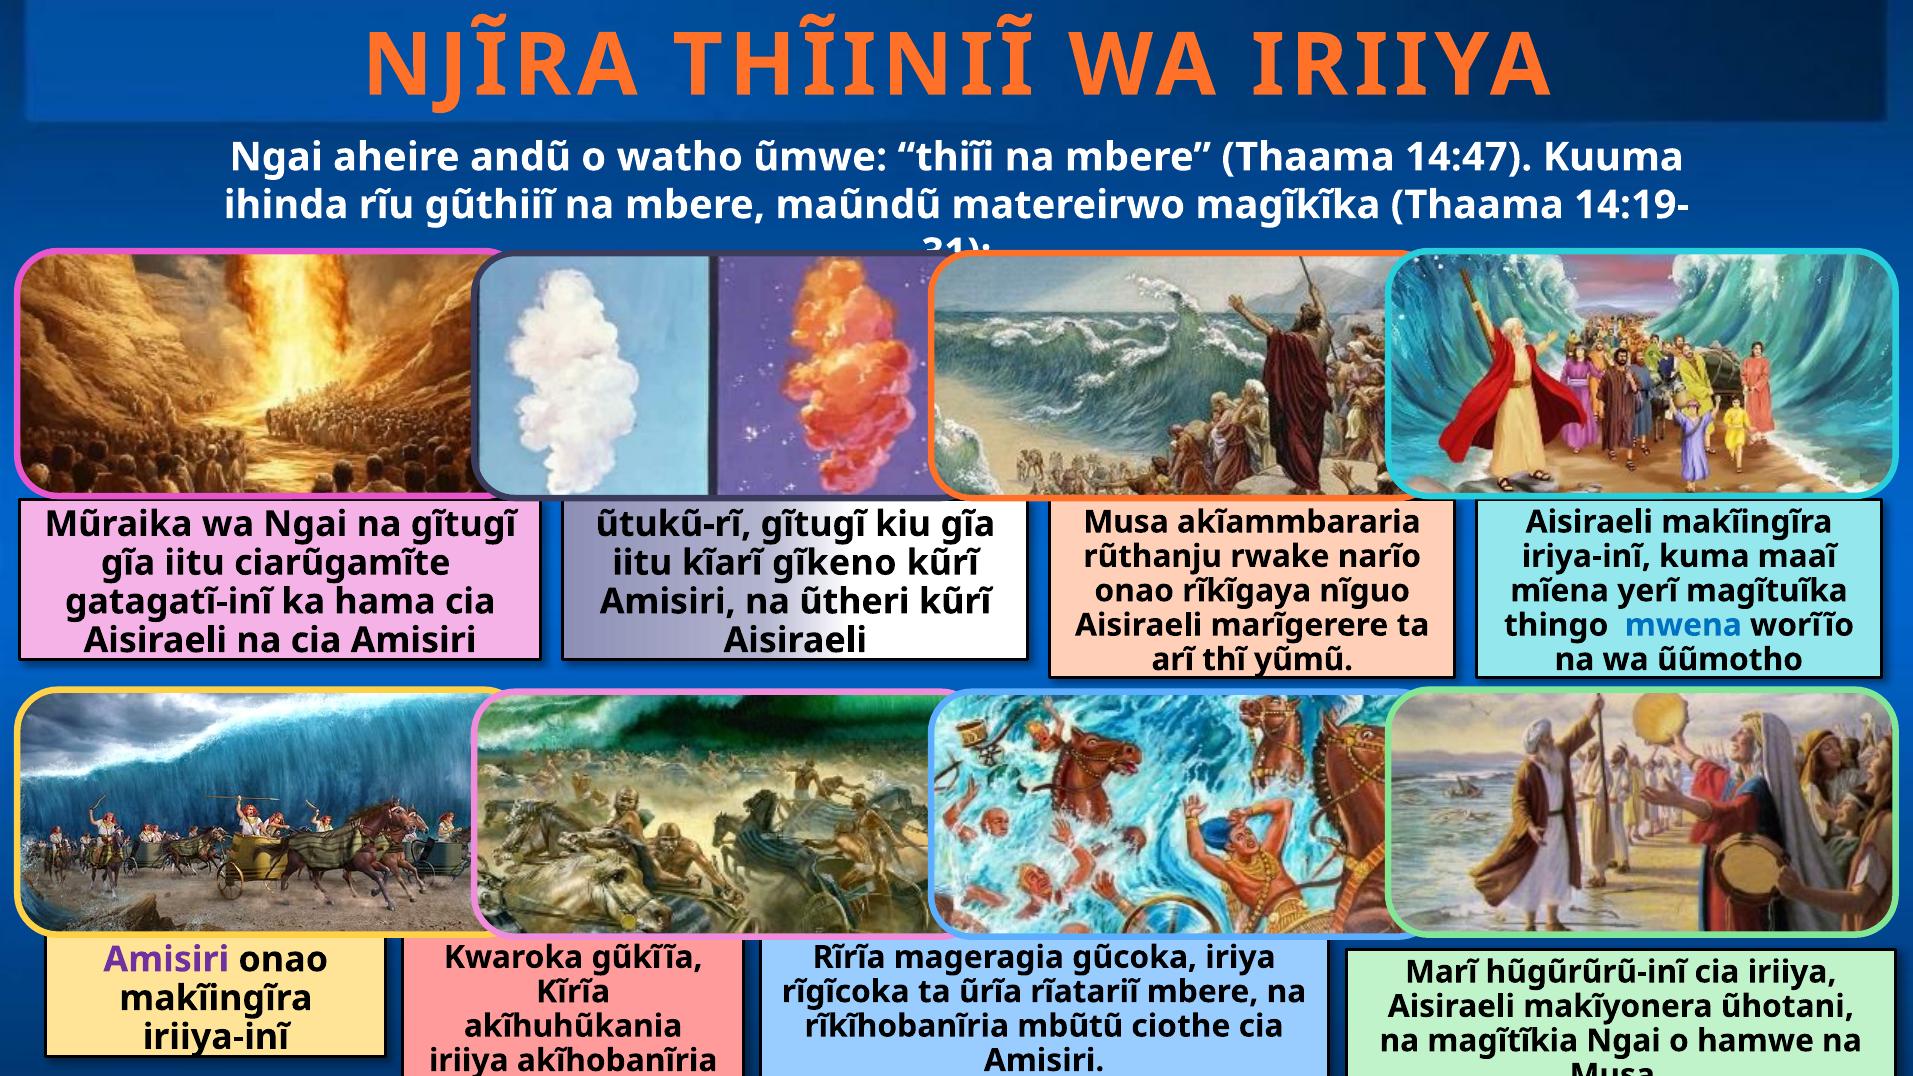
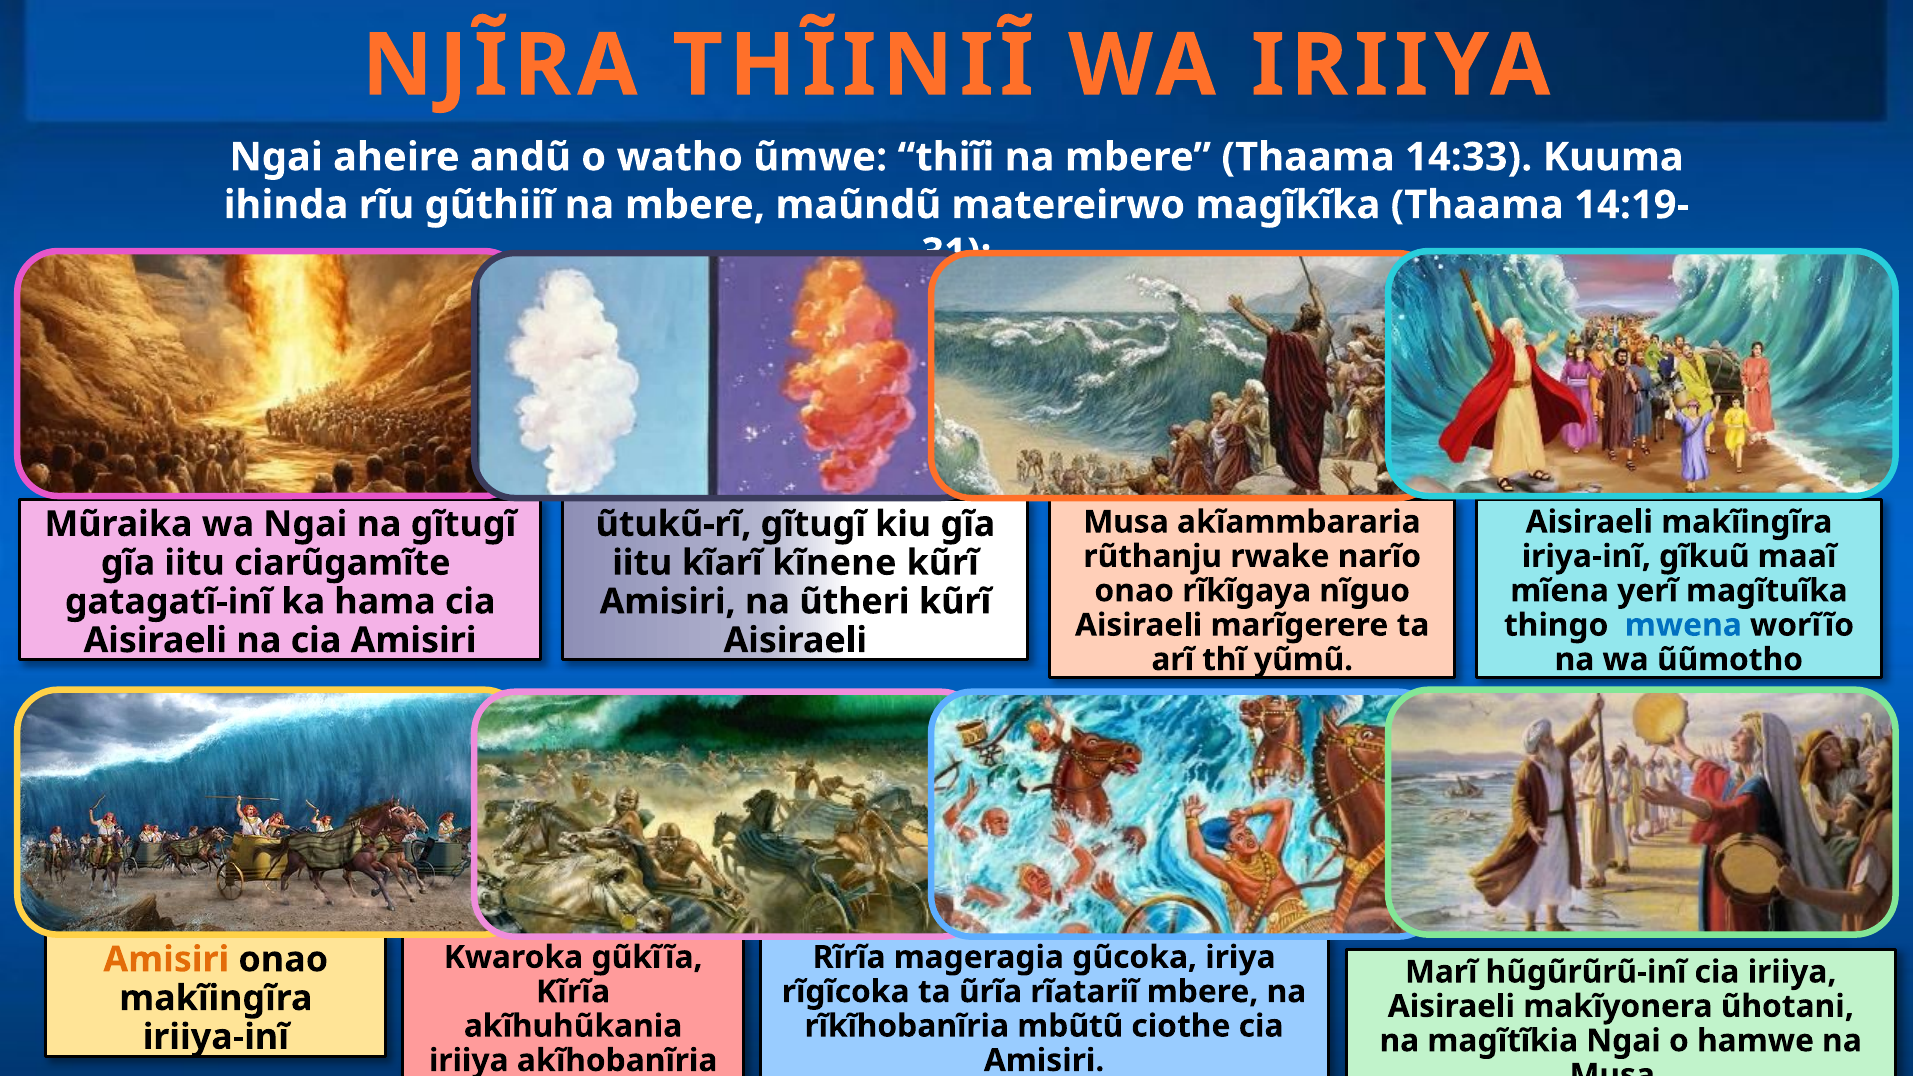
14:47: 14:47 -> 14:33
kuma: kuma -> gĩkuũ
gĩkeno: gĩkeno -> kĩnene
Amisiri at (166, 960) colour: purple -> orange
